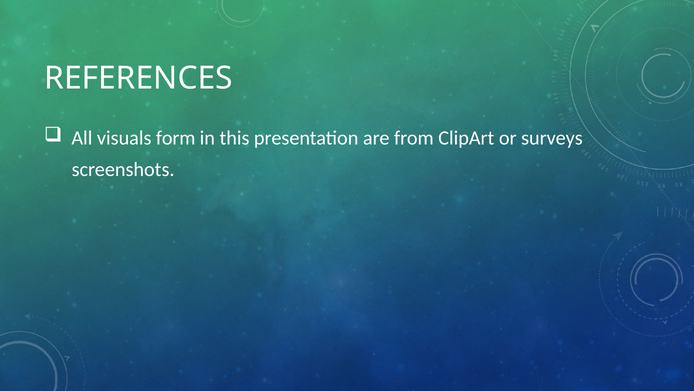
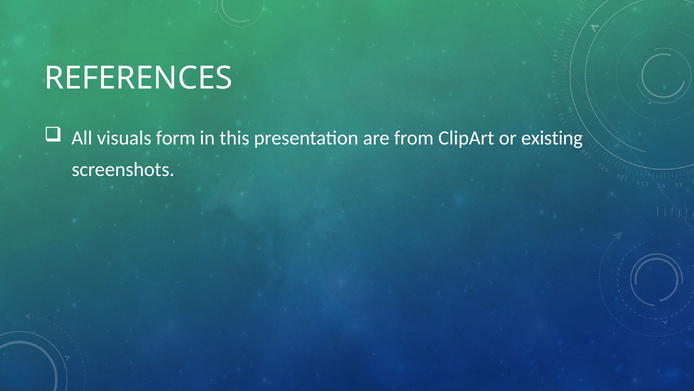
surveys: surveys -> existing
